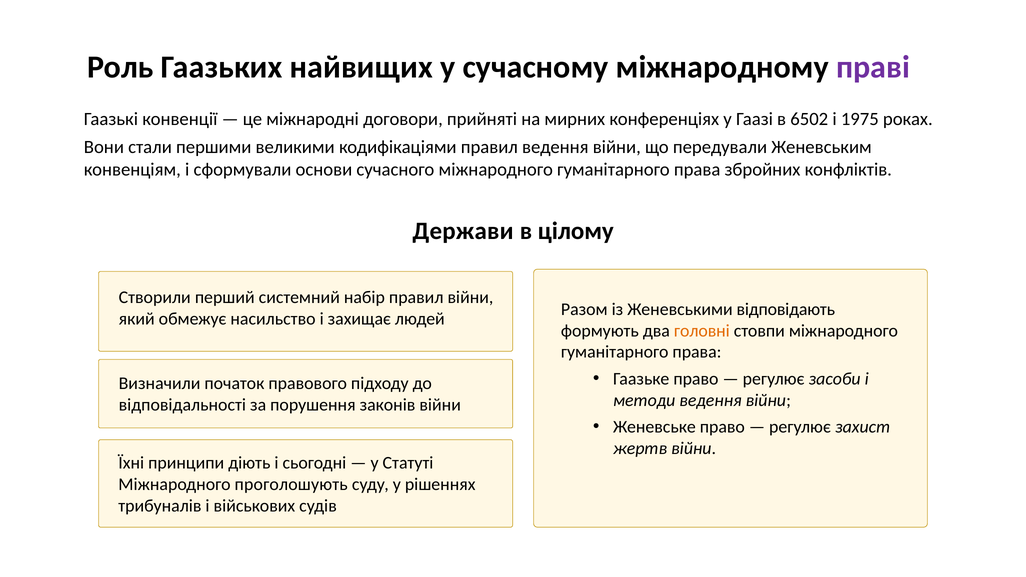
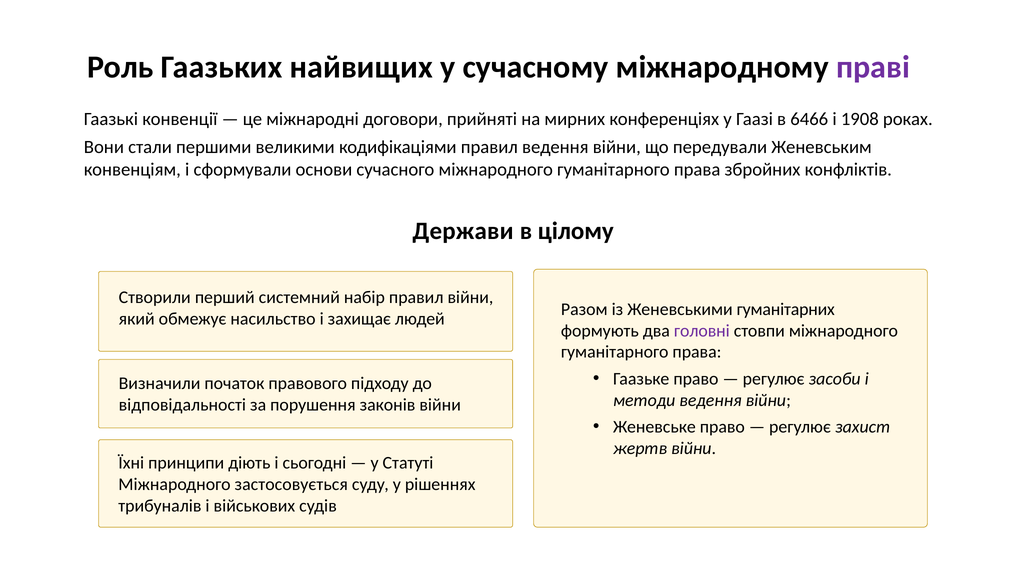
6502: 6502 -> 6466
1975: 1975 -> 1908
відповідають: відповідають -> гуманітарних
головні colour: orange -> purple
проголошують: проголошують -> застосовується
